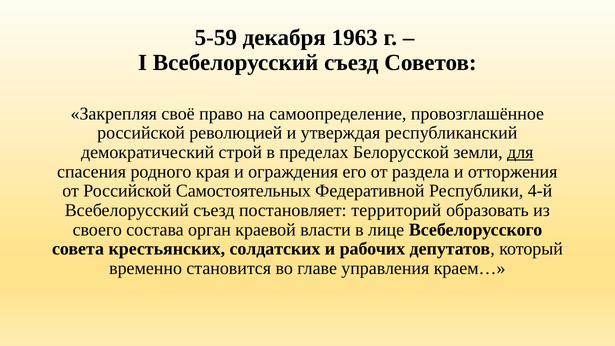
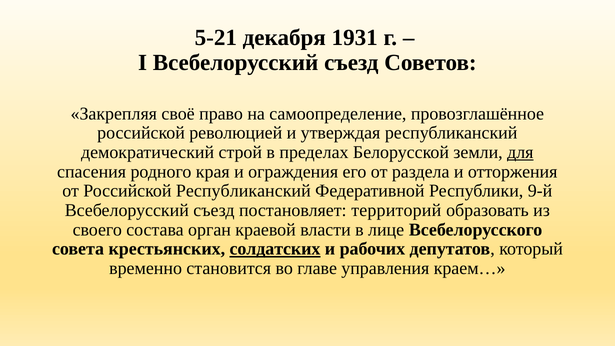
5-59: 5-59 -> 5-21
1963: 1963 -> 1931
Российской Самостоятельных: Самостоятельных -> Республиканский
4-й: 4-й -> 9-й
солдатских underline: none -> present
